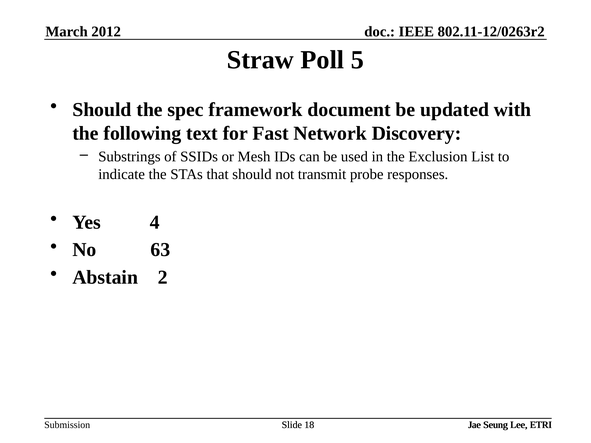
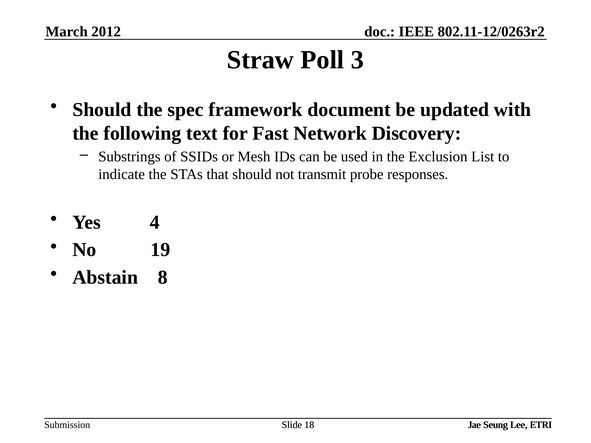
5: 5 -> 3
63: 63 -> 19
2: 2 -> 8
